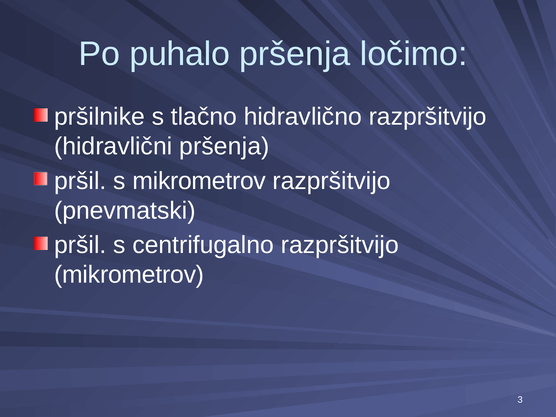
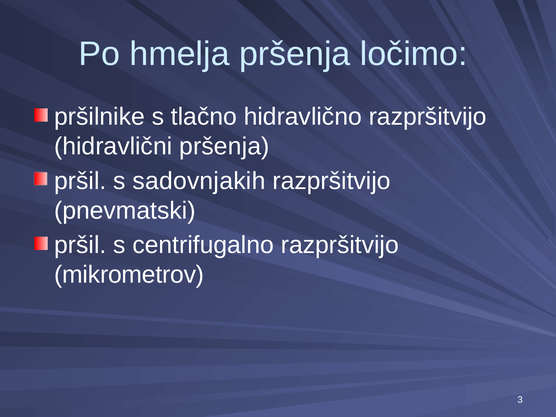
puhalo: puhalo -> hmelja
s mikrometrov: mikrometrov -> sadovnjakih
